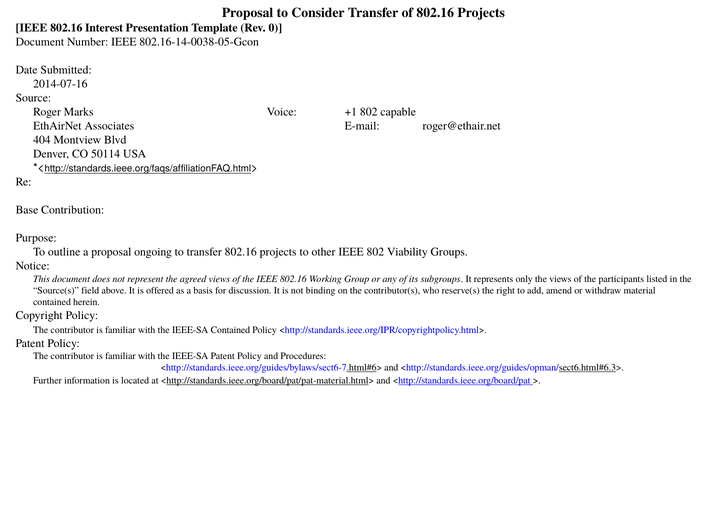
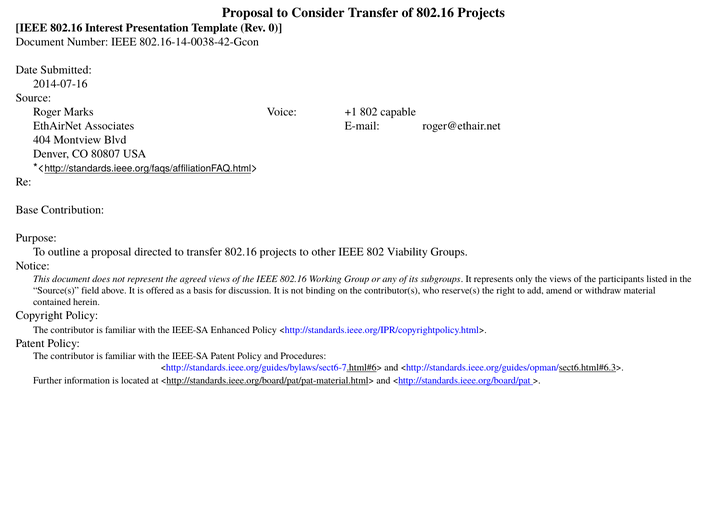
802.16-14-0038-05-Gcon: 802.16-14-0038-05-Gcon -> 802.16-14-0038-42-Gcon
50114: 50114 -> 80807
ongoing: ongoing -> directed
IEEE-SA Contained: Contained -> Enhanced
